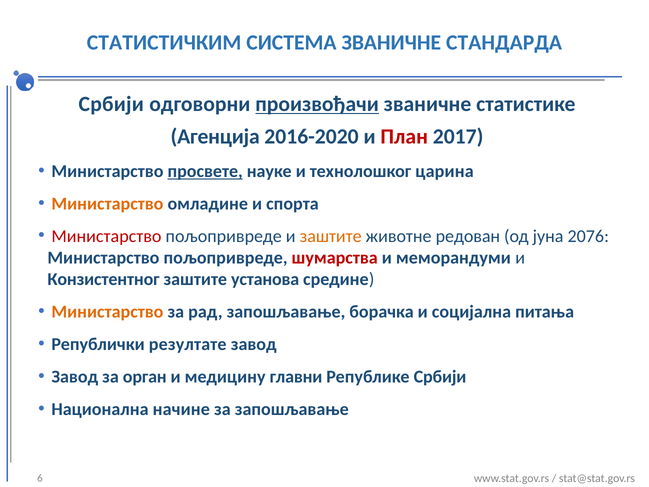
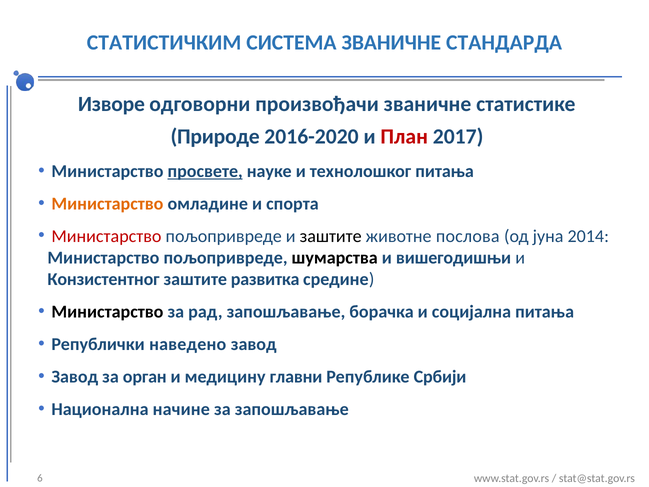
Србији at (111, 104): Србији -> Изворе
произвођачи underline: present -> none
Агенција: Агенција -> Природе
технолошког царина: царина -> питања
заштите at (331, 236) colour: orange -> black
редован: редован -> послова
2076: 2076 -> 2014
шумарства colour: red -> black
меморандуми: меморандуми -> вишегодишњи
установа: установа -> развитка
Министарство at (107, 312) colour: orange -> black
резултате: резултате -> наведено
